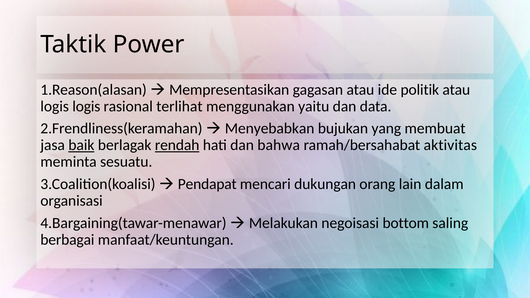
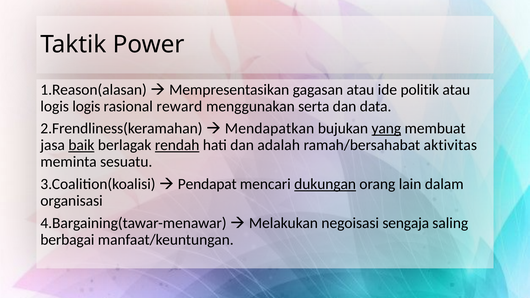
terlihat: terlihat -> reward
yaitu: yaitu -> serta
Menyebabkan: Menyebabkan -> Mendapatkan
yang underline: none -> present
bahwa: bahwa -> adalah
dukungan underline: none -> present
bottom: bottom -> sengaja
